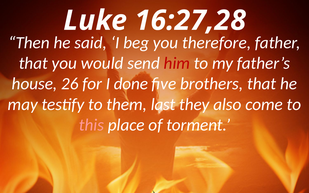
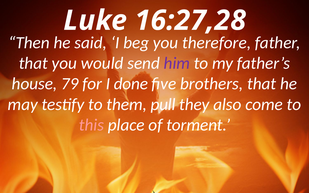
him colour: red -> purple
26: 26 -> 79
last: last -> pull
